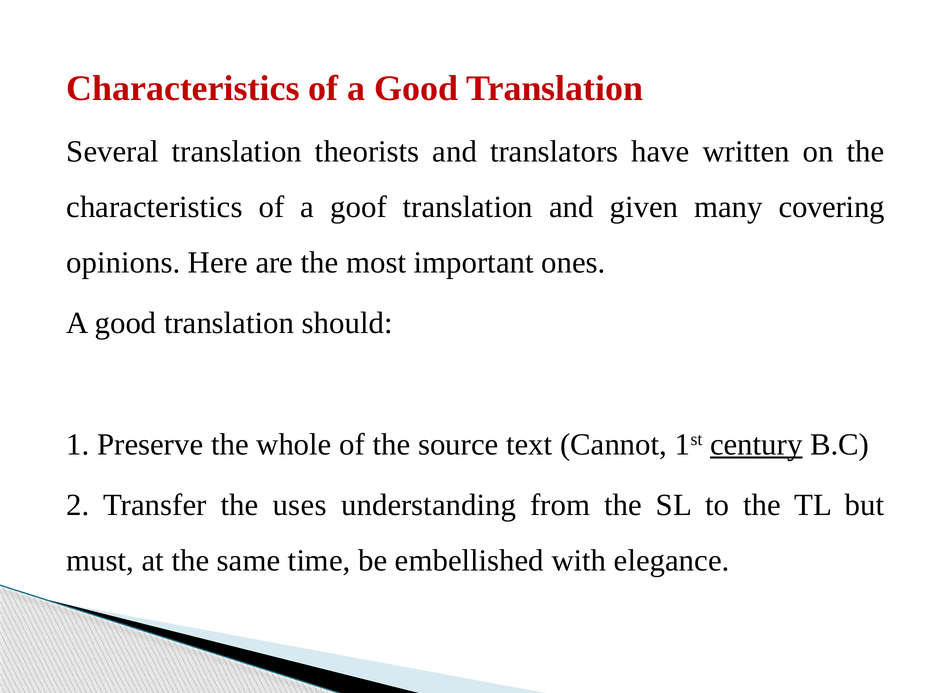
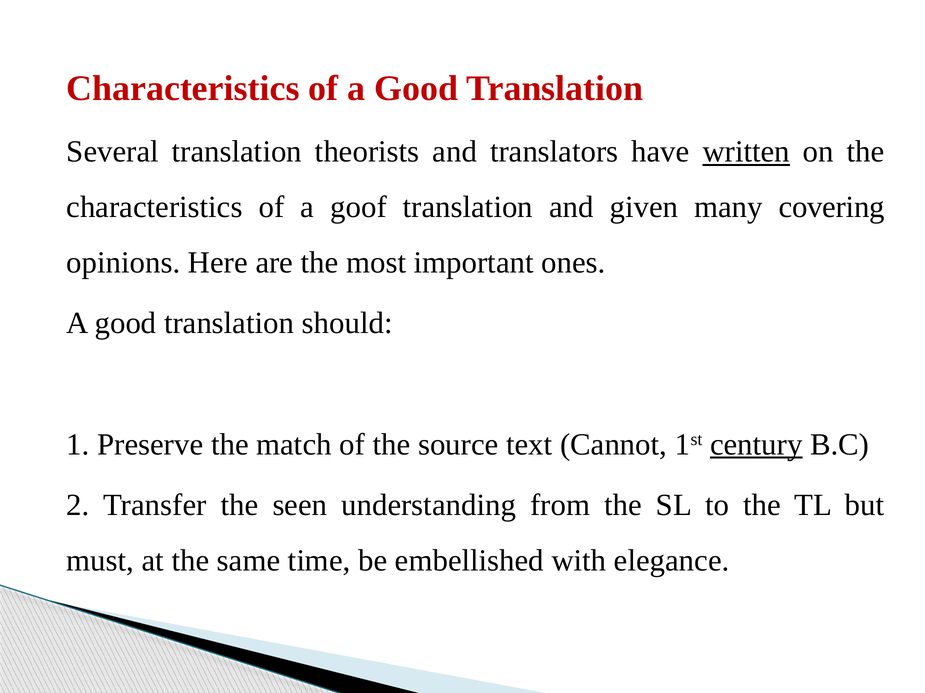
written underline: none -> present
whole: whole -> match
uses: uses -> seen
